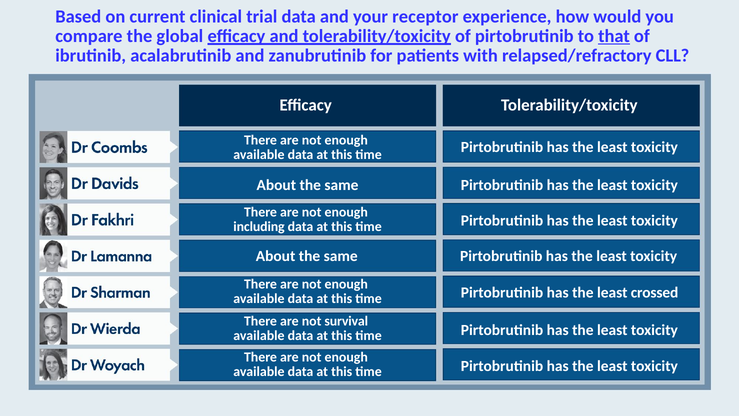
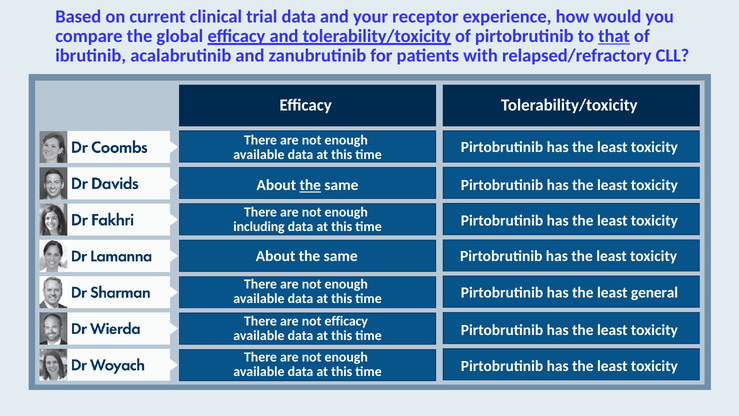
the at (310, 185) underline: none -> present
crossed: crossed -> general
not survival: survival -> efficacy
